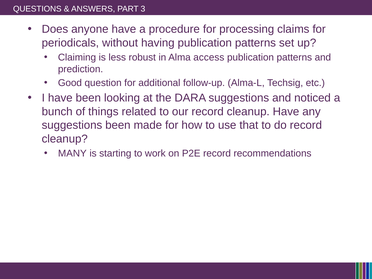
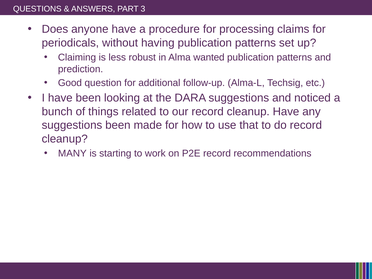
access: access -> wanted
